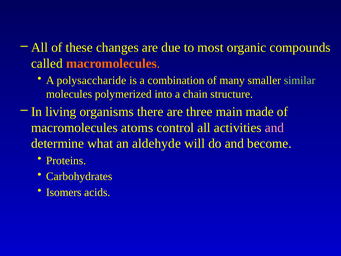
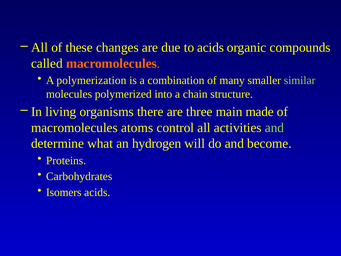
to most: most -> acids
polysaccharide: polysaccharide -> polymerization
and at (275, 128) colour: pink -> light green
aldehyde: aldehyde -> hydrogen
